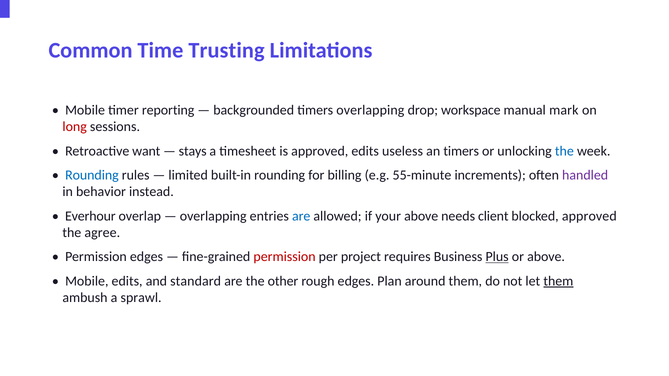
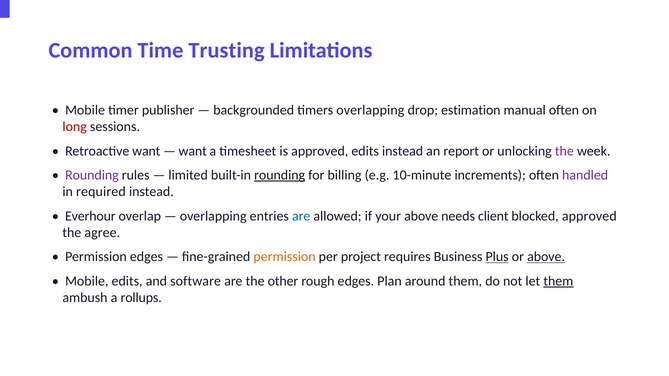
reporting: reporting -> publisher
workspace: workspace -> estimation
manual mark: mark -> often
stays at (193, 151): stays -> want
edits useless: useless -> instead
an timers: timers -> report
the at (564, 151) colour: blue -> purple
Rounding at (92, 175) colour: blue -> purple
rounding at (280, 175) underline: none -> present
55-minute: 55-minute -> 10-minute
behavior: behavior -> required
permission at (285, 257) colour: red -> orange
above at (546, 257) underline: none -> present
standard: standard -> software
sprawl: sprawl -> rollups
